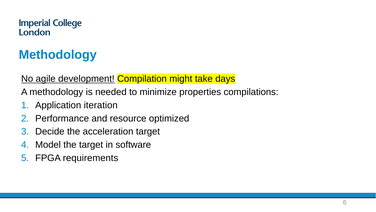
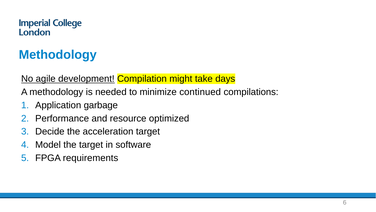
properties: properties -> continued
iteration: iteration -> garbage
